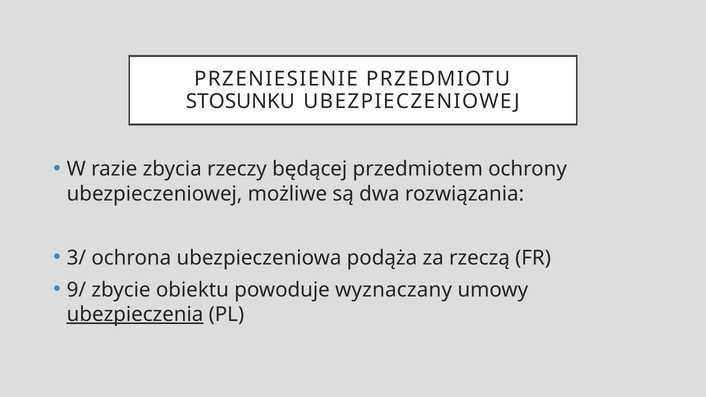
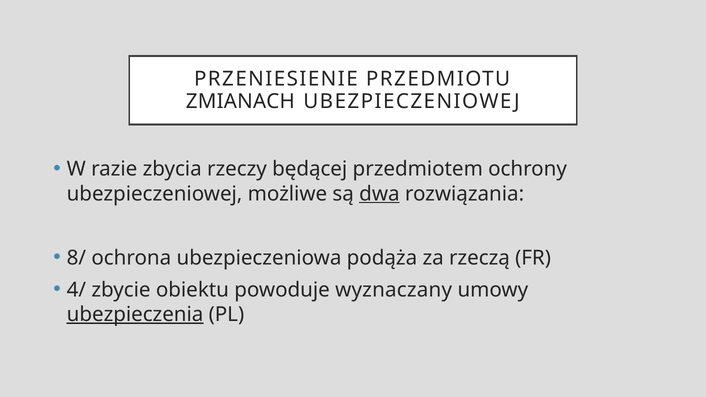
STOSUNKU: STOSUNKU -> ZMIANACH
dwa underline: none -> present
3/: 3/ -> 8/
9/: 9/ -> 4/
